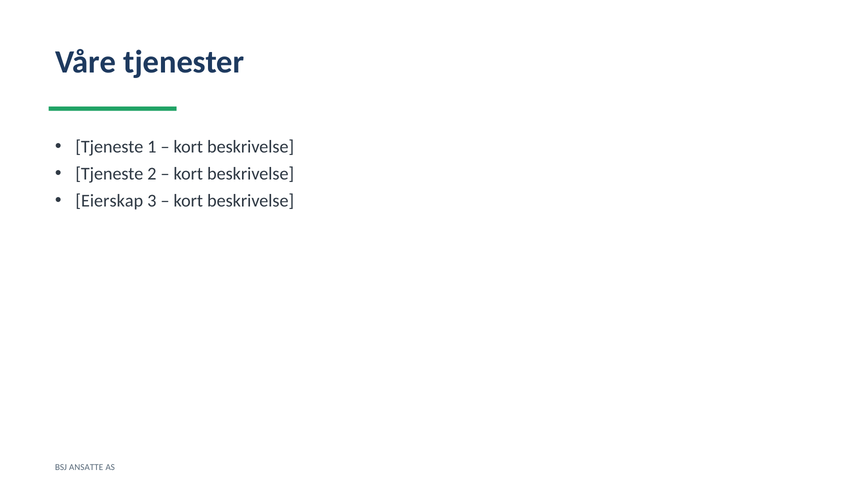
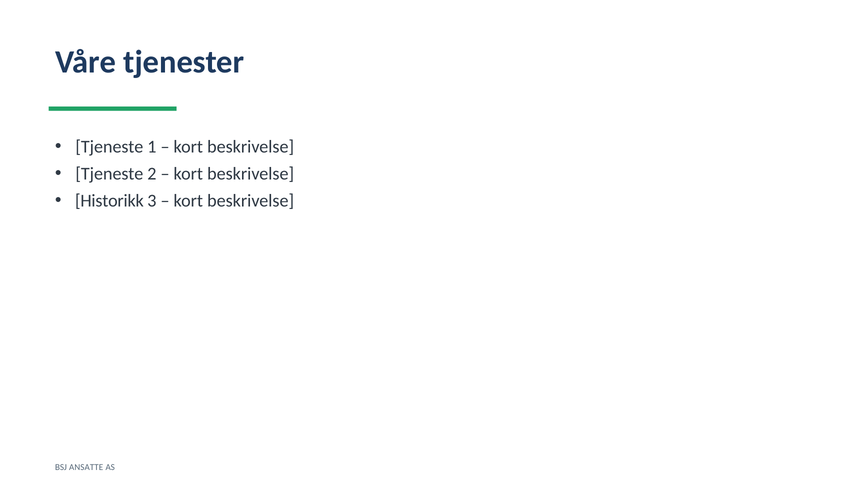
Eierskap: Eierskap -> Historikk
